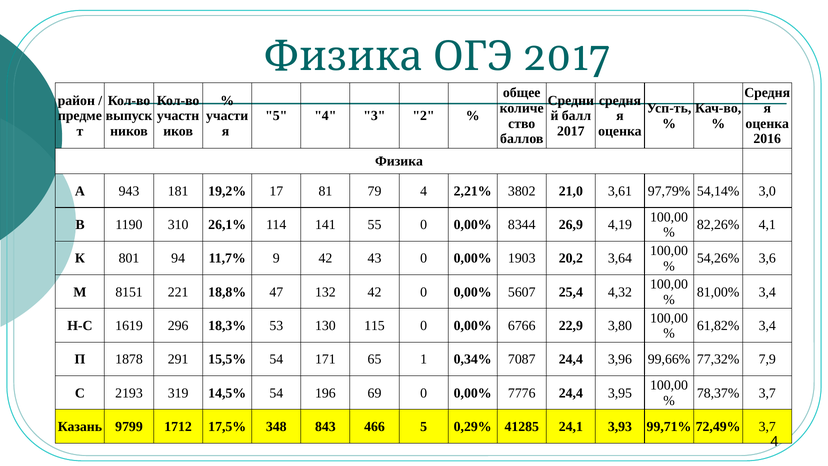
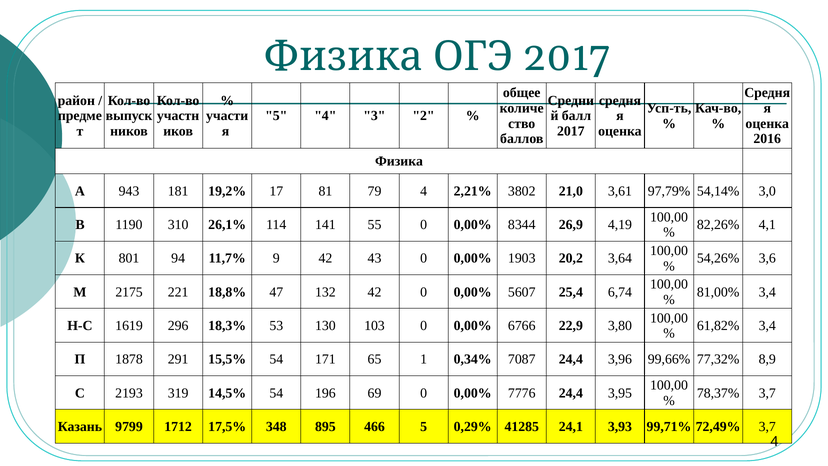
8151: 8151 -> 2175
4,32: 4,32 -> 6,74
115: 115 -> 103
7,9: 7,9 -> 8,9
843: 843 -> 895
